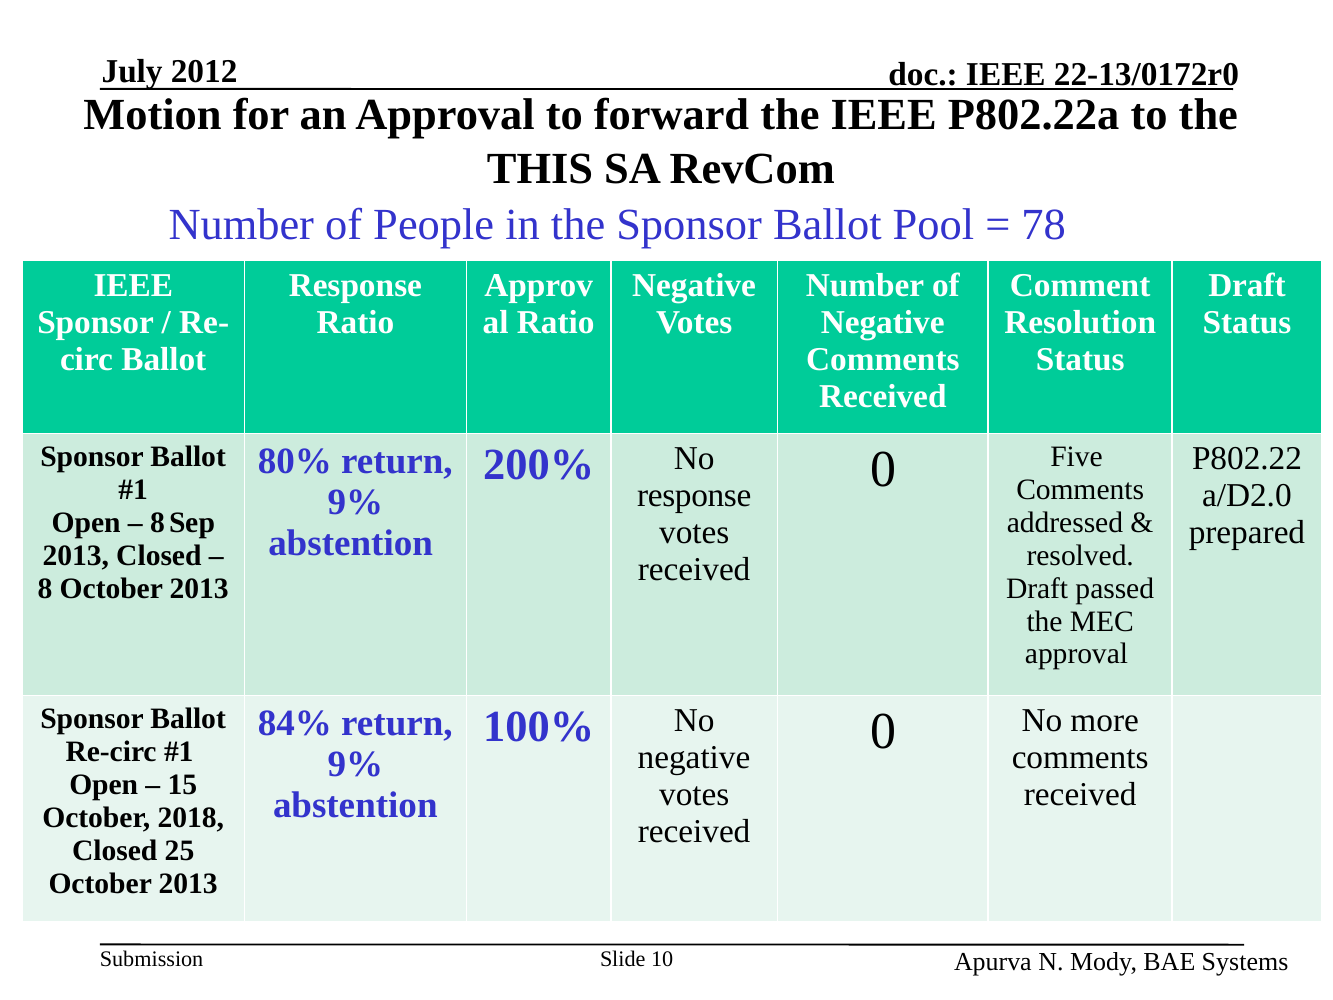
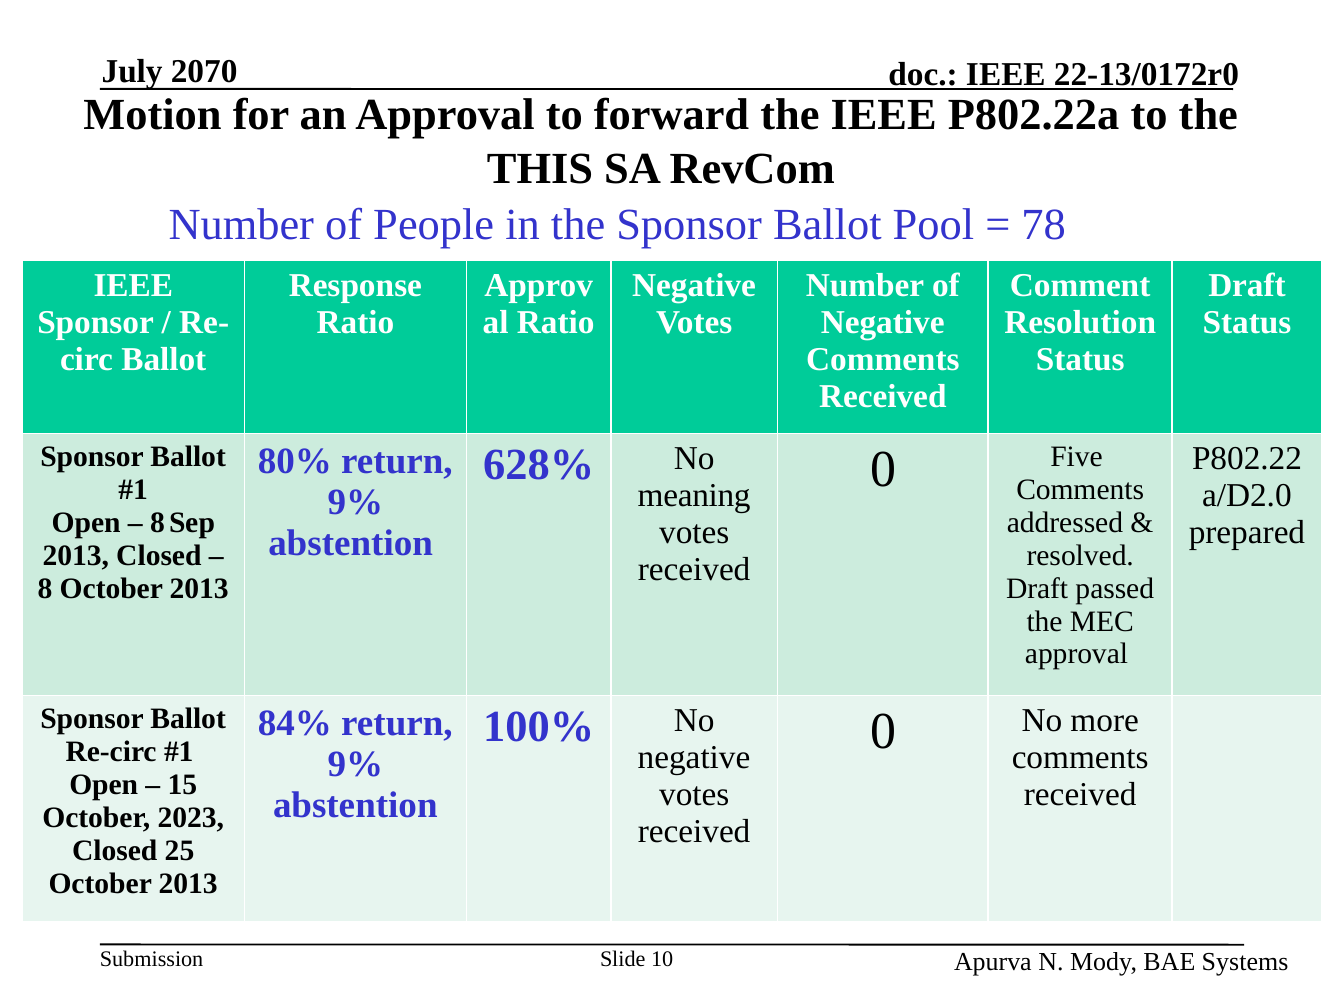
2012: 2012 -> 2070
200%: 200% -> 628%
response at (694, 496): response -> meaning
2018: 2018 -> 2023
